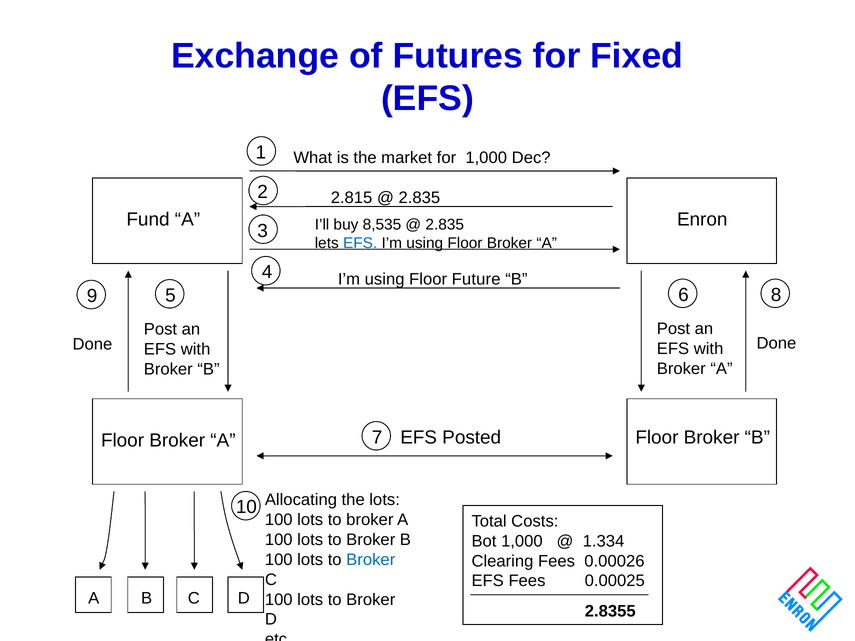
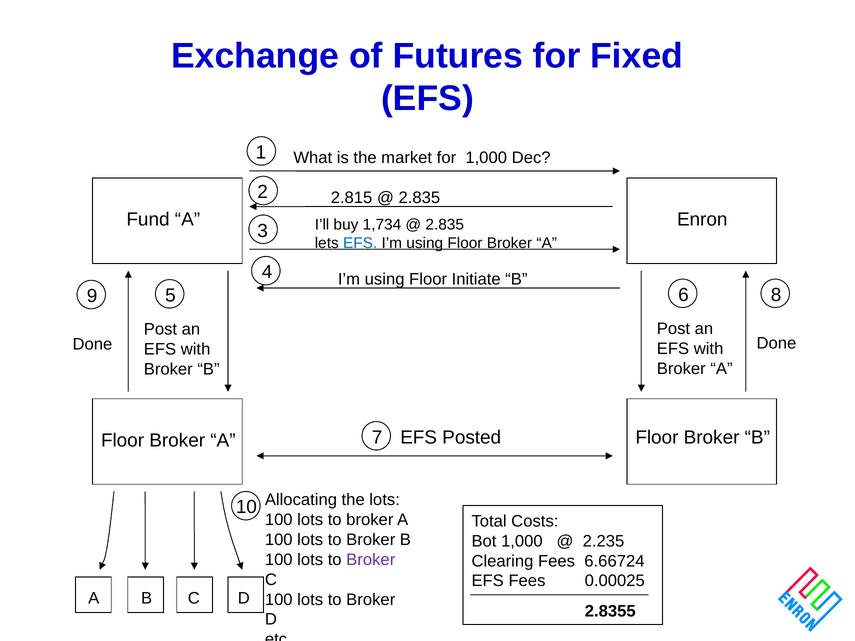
8,535: 8,535 -> 1,734
Future: Future -> Initiate
1.334: 1.334 -> 2.235
Broker at (371, 560) colour: blue -> purple
0.00026: 0.00026 -> 6.66724
